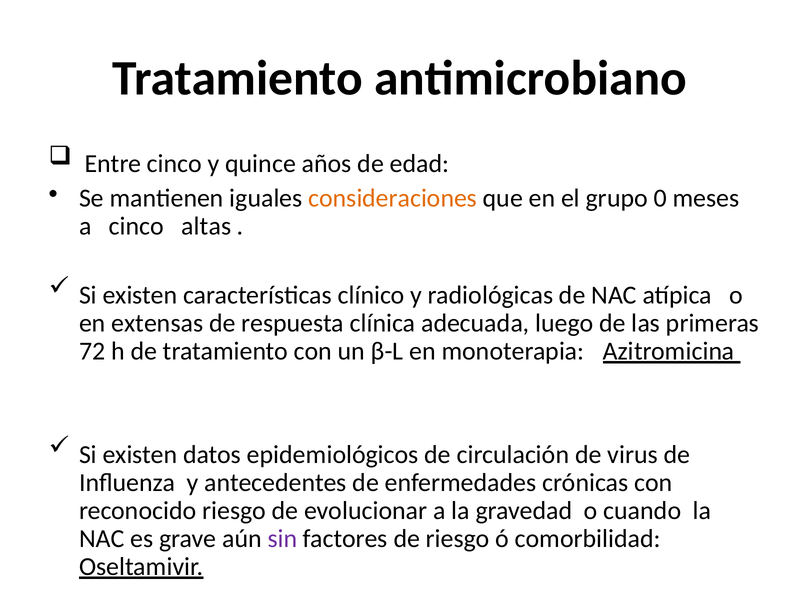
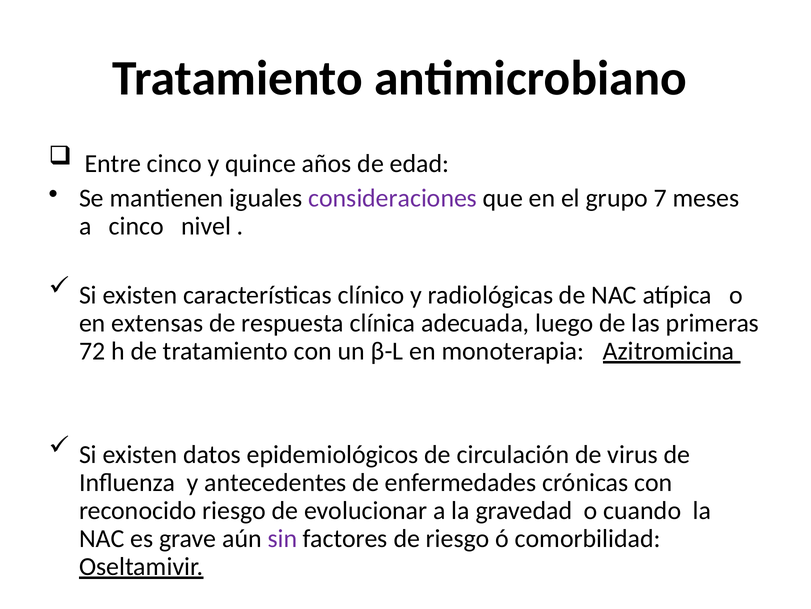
consideraciones colour: orange -> purple
0: 0 -> 7
altas: altas -> nivel
